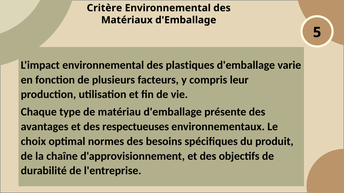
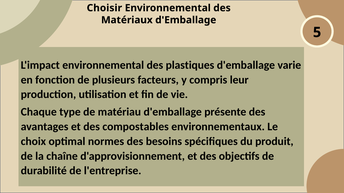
Critère: Critère -> Choisir
respectueuses: respectueuses -> compostables
